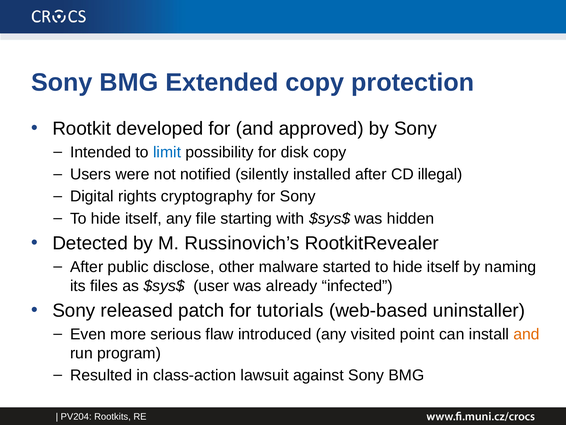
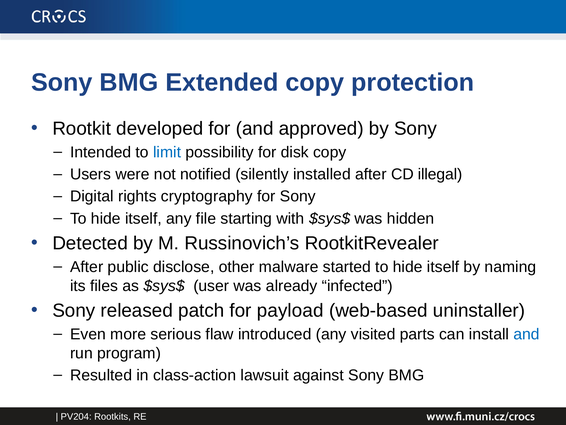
tutorials: tutorials -> payload
point: point -> parts
and at (527, 334) colour: orange -> blue
